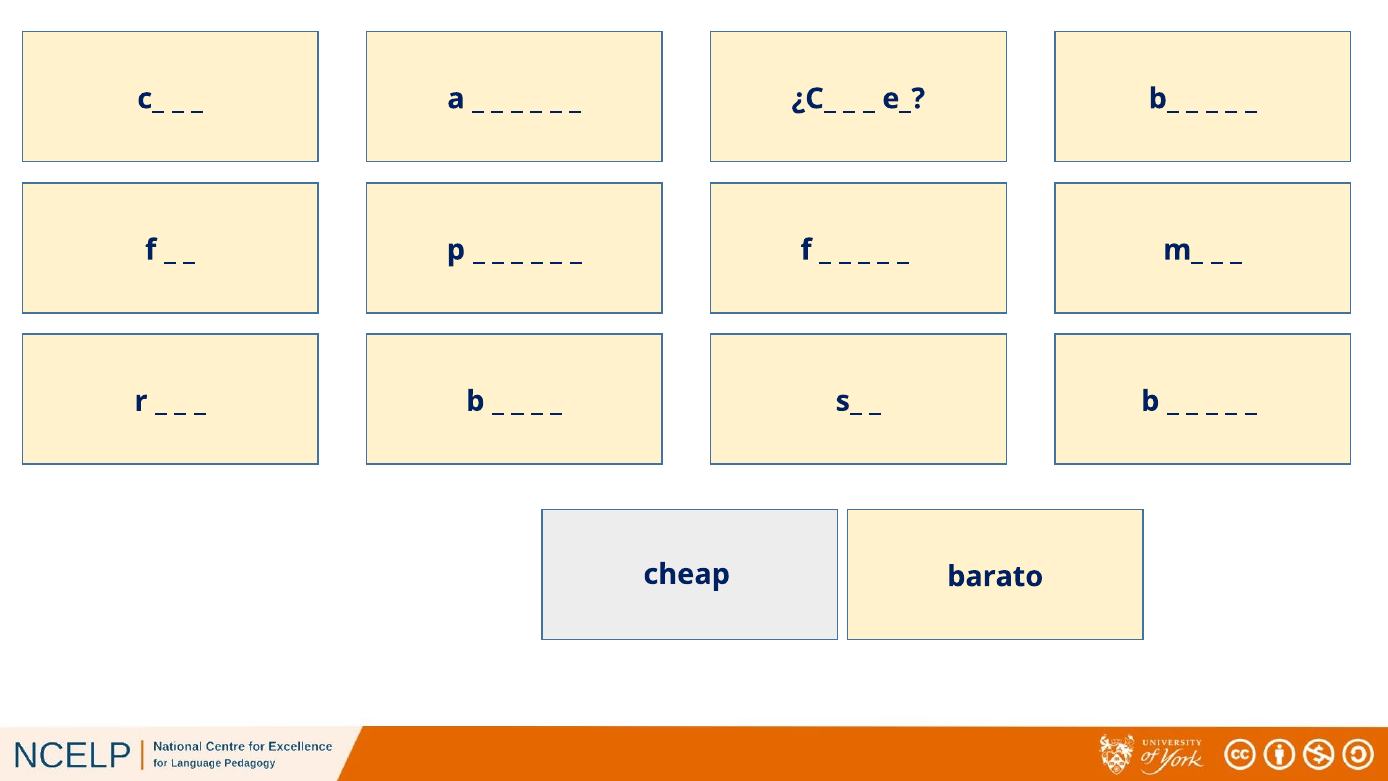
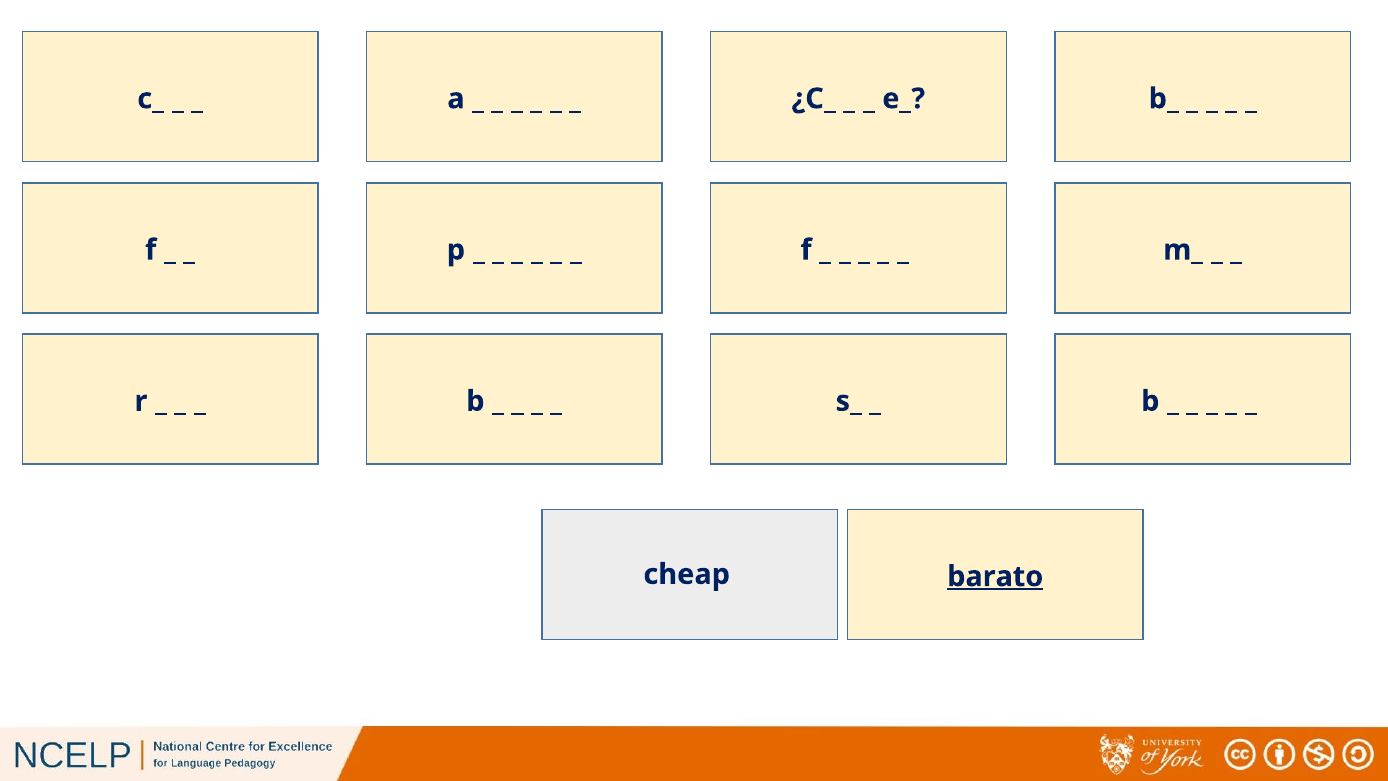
barato underline: none -> present
